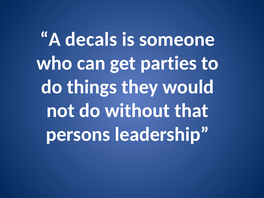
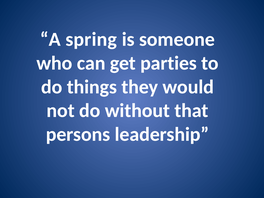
decals: decals -> spring
